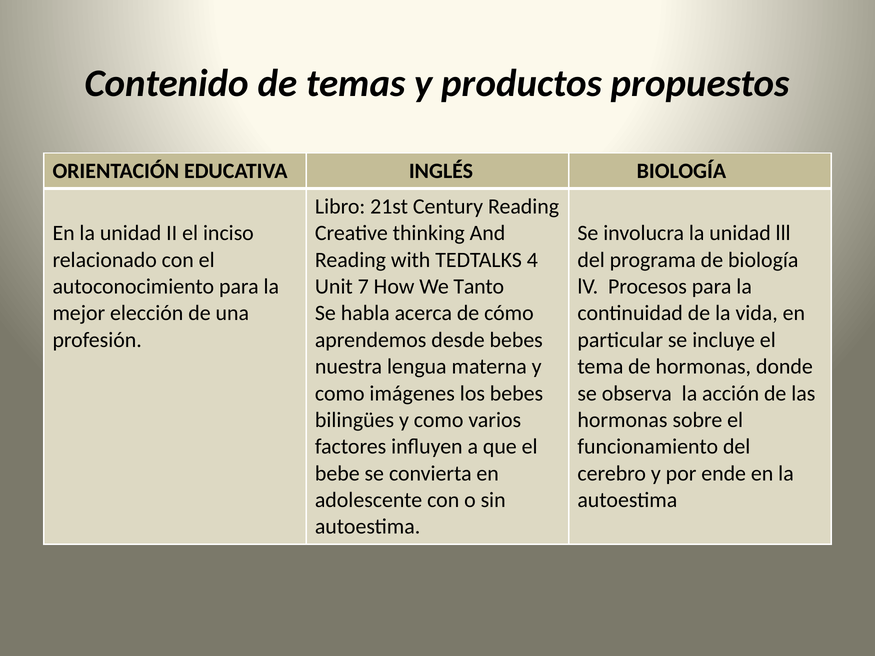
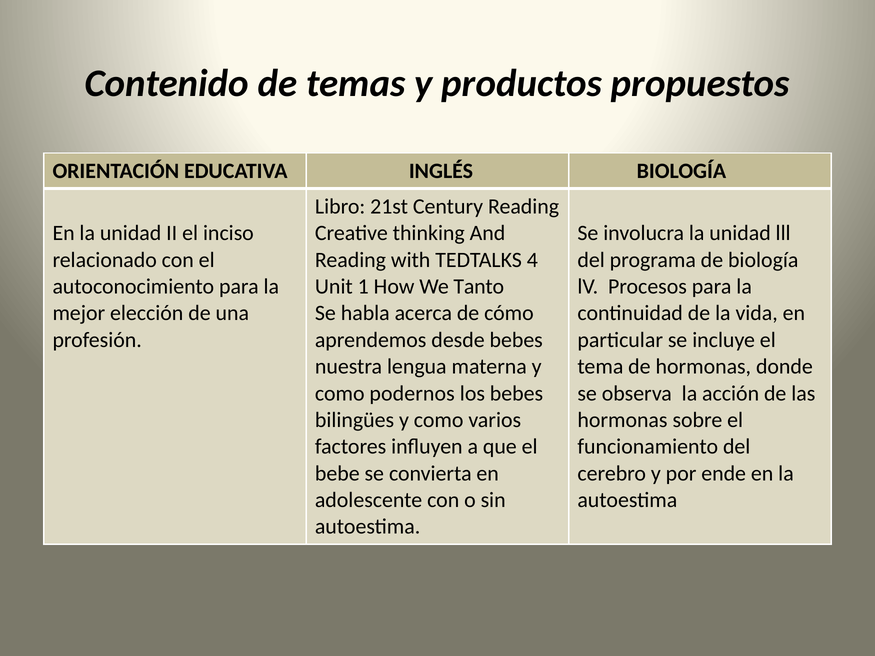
7: 7 -> 1
imágenes: imágenes -> podernos
